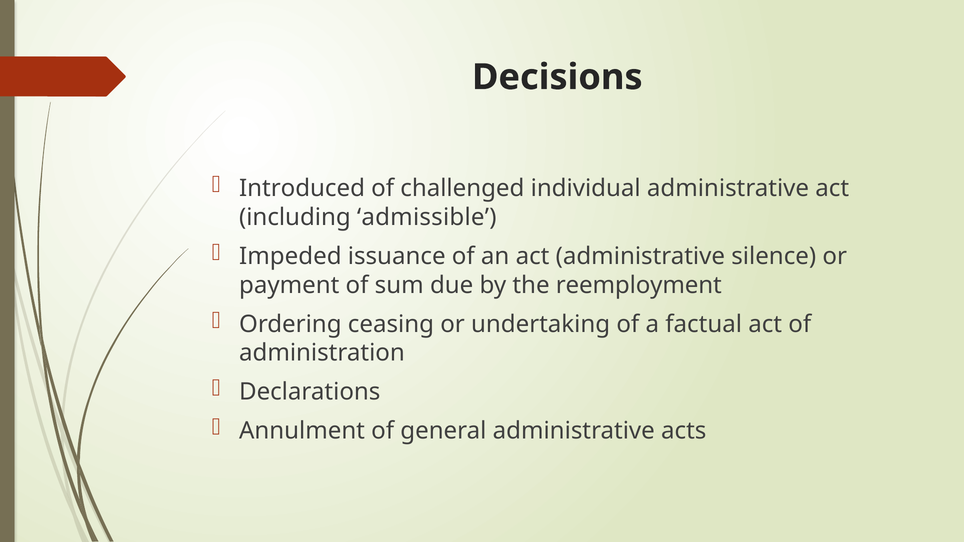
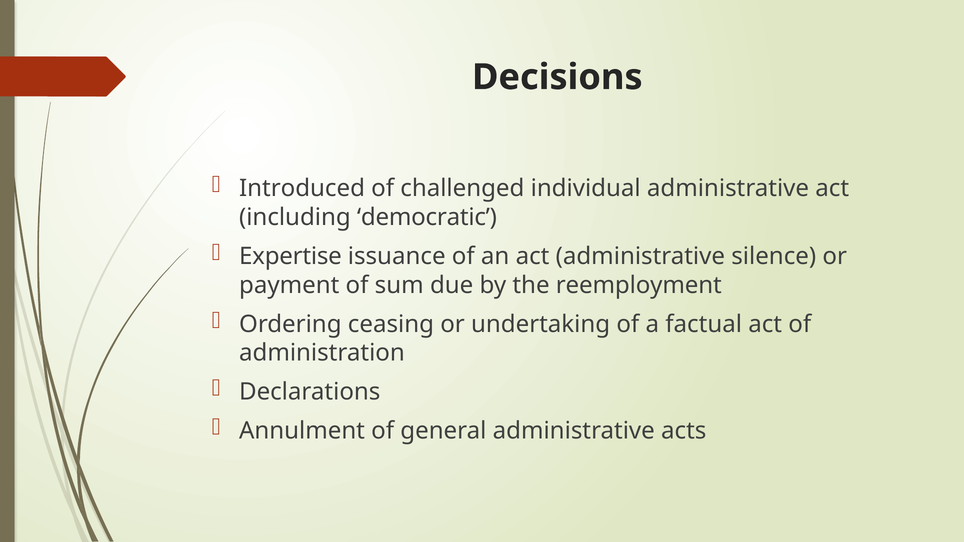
admissible: admissible -> democratic
Impeded: Impeded -> Expertise
